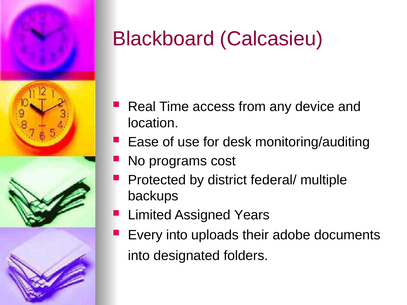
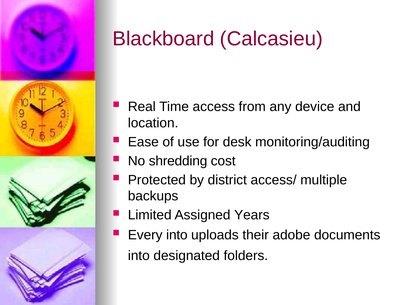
programs: programs -> shredding
federal/: federal/ -> access/
